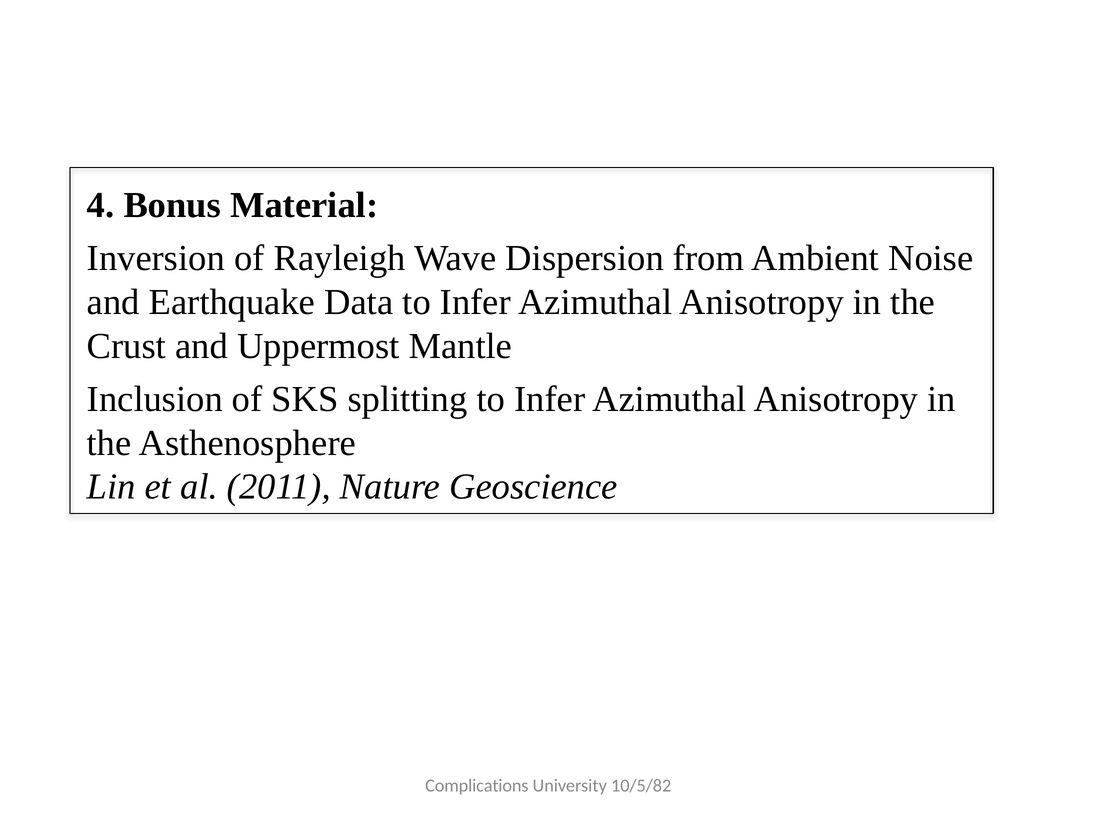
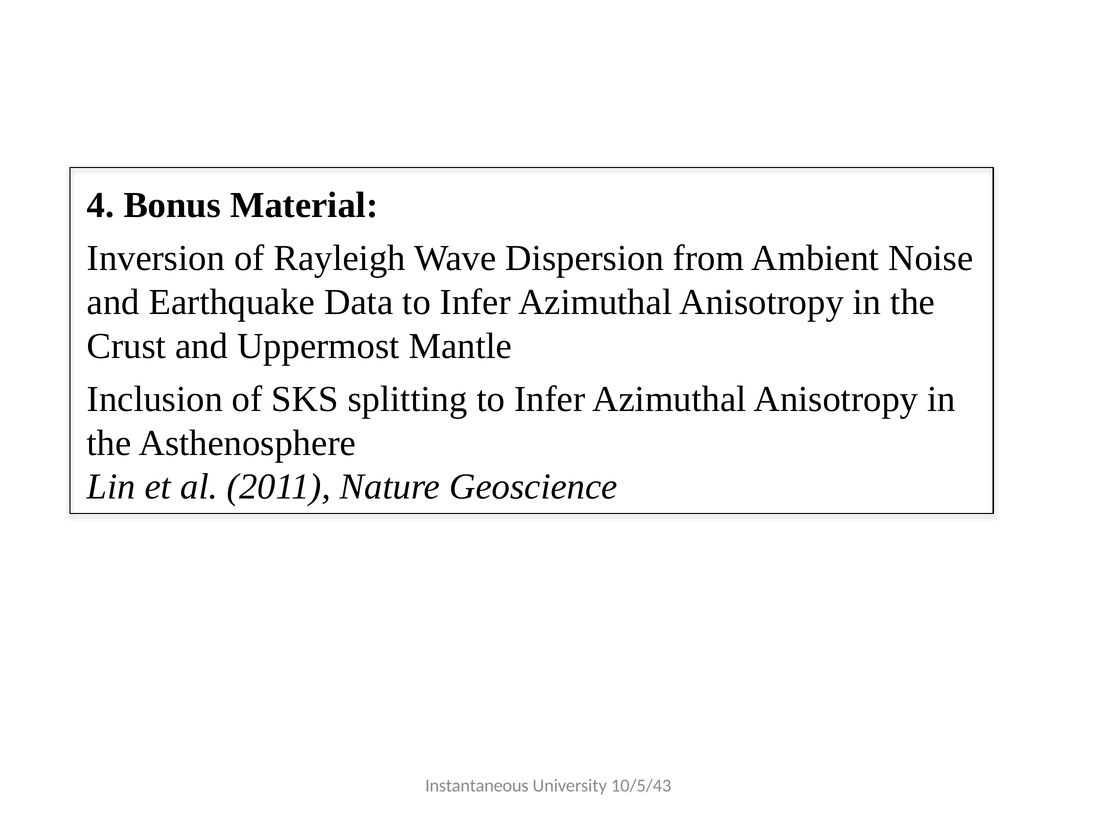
Complications: Complications -> Instantaneous
10/5/82: 10/5/82 -> 10/5/43
